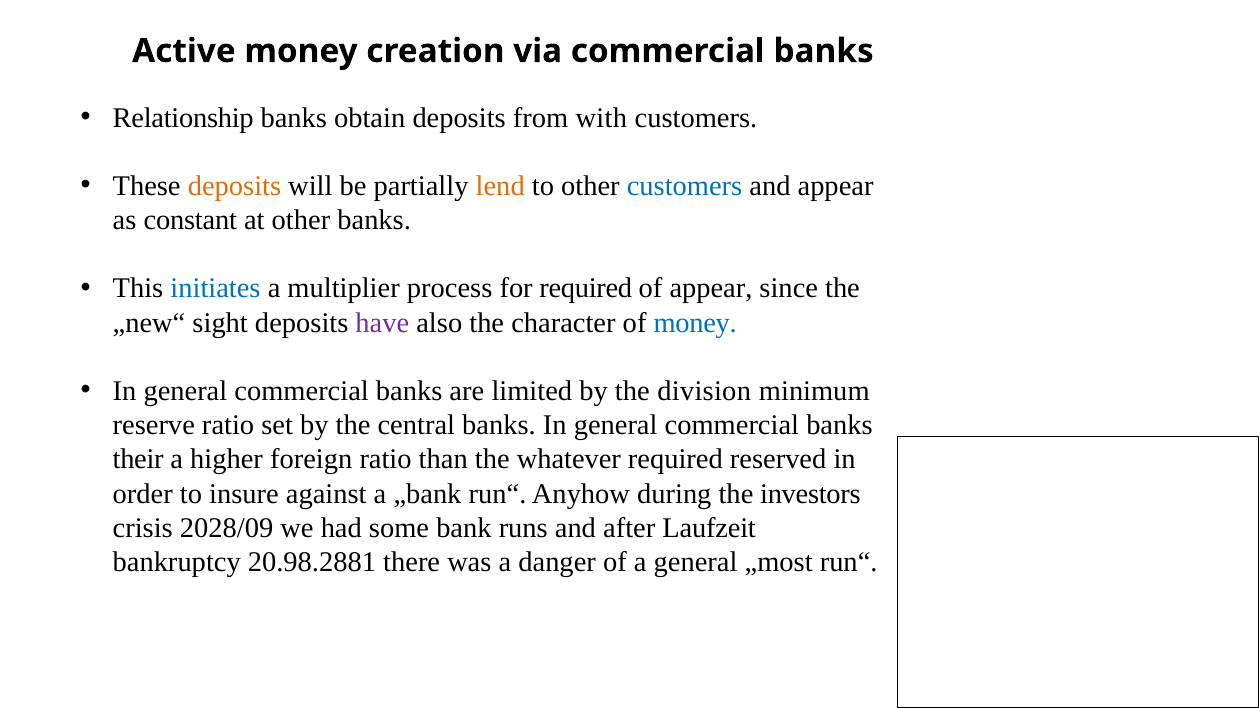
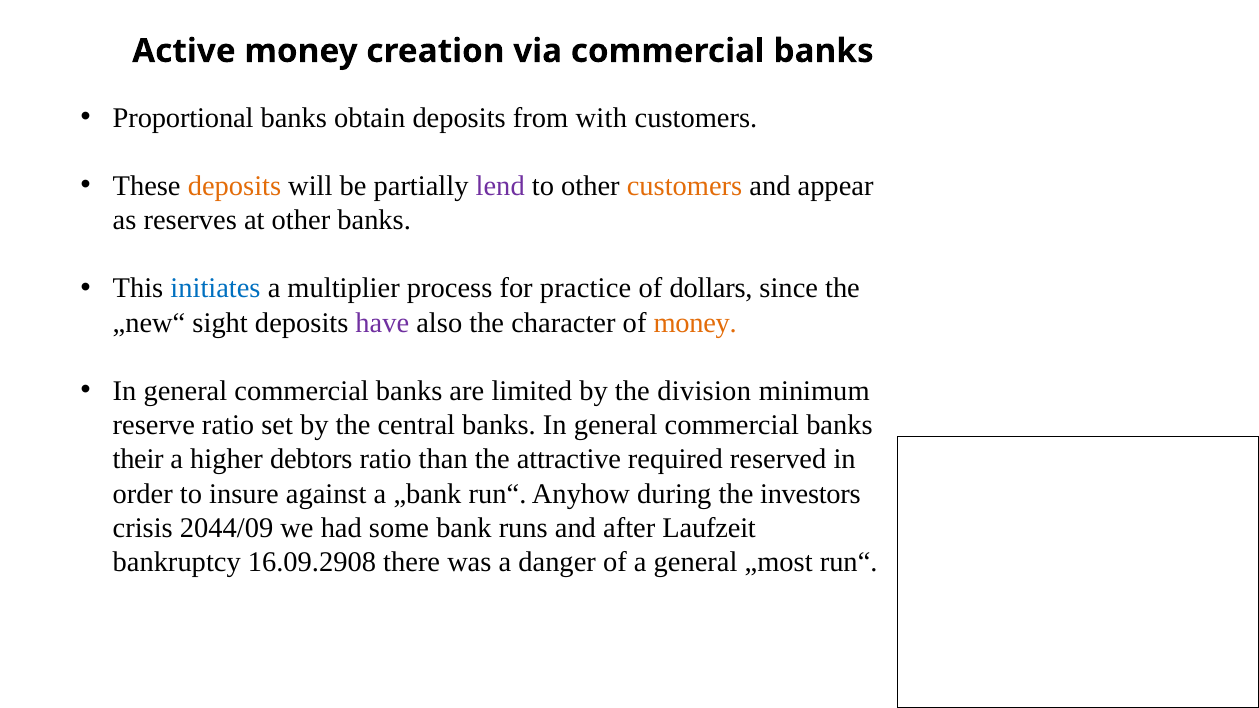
Relationship: Relationship -> Proportional
lend colour: orange -> purple
customers at (685, 186) colour: blue -> orange
constant: constant -> reserves
for required: required -> practice
of appear: appear -> dollars
money at (695, 323) colour: blue -> orange
foreign: foreign -> debtors
whatever: whatever -> attractive
2028/09: 2028/09 -> 2044/09
20.98.2881: 20.98.2881 -> 16.09.2908
